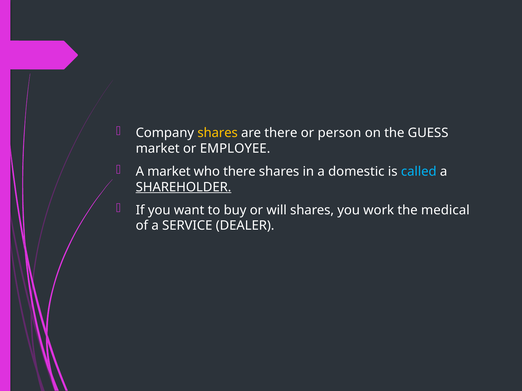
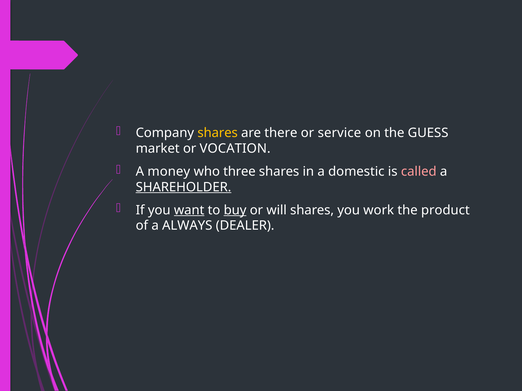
person: person -> service
EMPLOYEE: EMPLOYEE -> VOCATION
A market: market -> money
who there: there -> three
called colour: light blue -> pink
want underline: none -> present
buy underline: none -> present
medical: medical -> product
SERVICE: SERVICE -> ALWAYS
